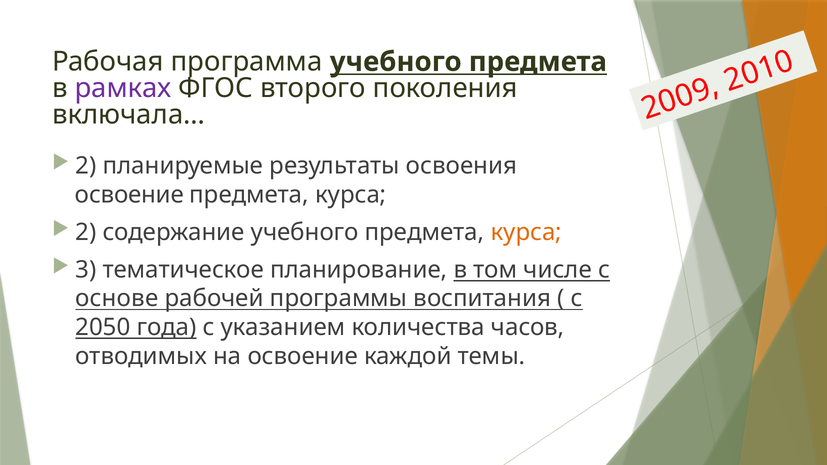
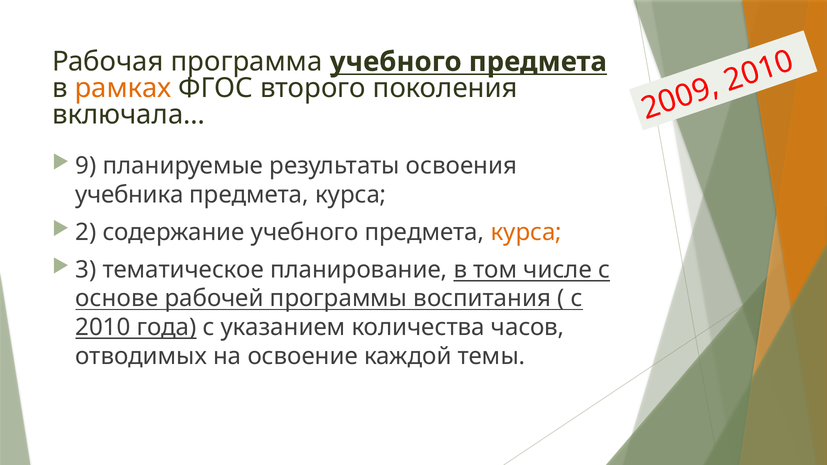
рамках colour: purple -> orange
2 at (86, 166): 2 -> 9
освоение at (129, 195): освоение -> учебника
2050: 2050 -> 2010
